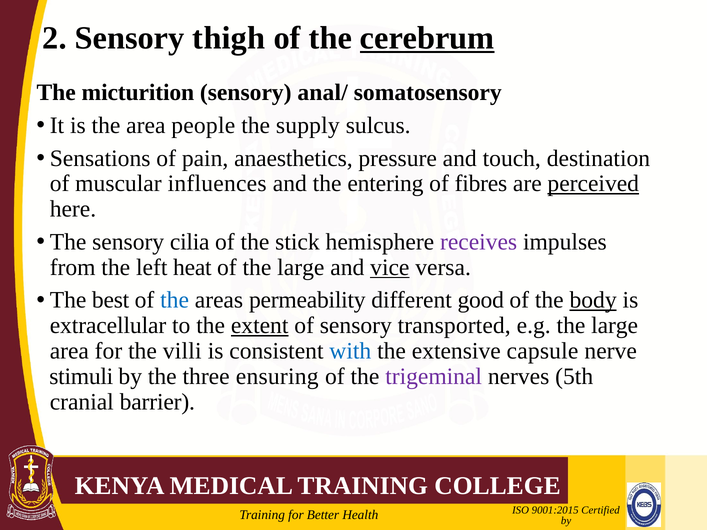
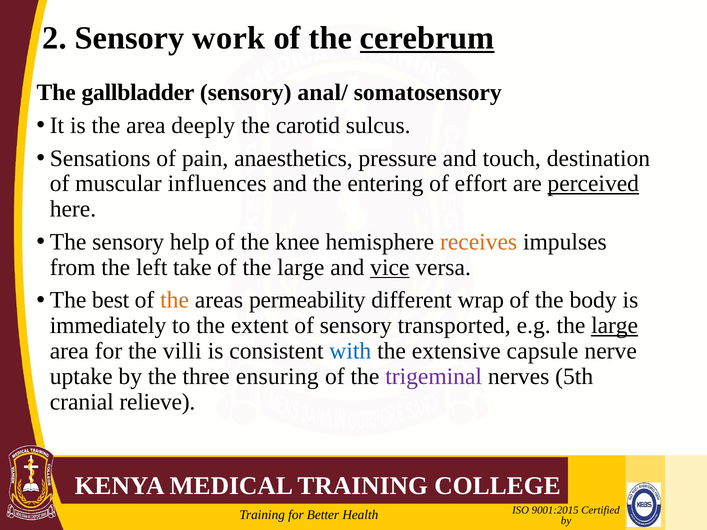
thigh: thigh -> work
micturition: micturition -> gallbladder
people: people -> deeply
supply: supply -> carotid
fibres: fibres -> effort
cilia: cilia -> help
stick: stick -> knee
receives colour: purple -> orange
heat: heat -> take
the at (175, 300) colour: blue -> orange
good: good -> wrap
body underline: present -> none
extracellular: extracellular -> immediately
extent underline: present -> none
large at (615, 326) underline: none -> present
stimuli: stimuli -> uptake
barrier: barrier -> relieve
